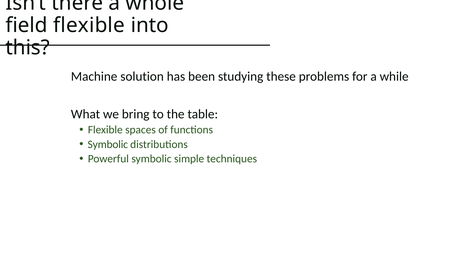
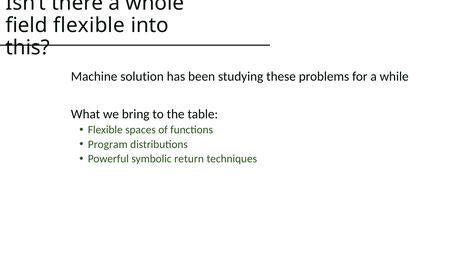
Symbolic at (108, 144): Symbolic -> Program
simple: simple -> return
